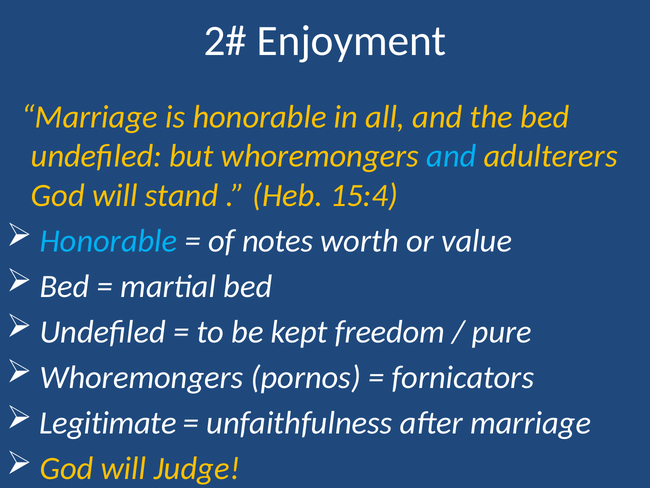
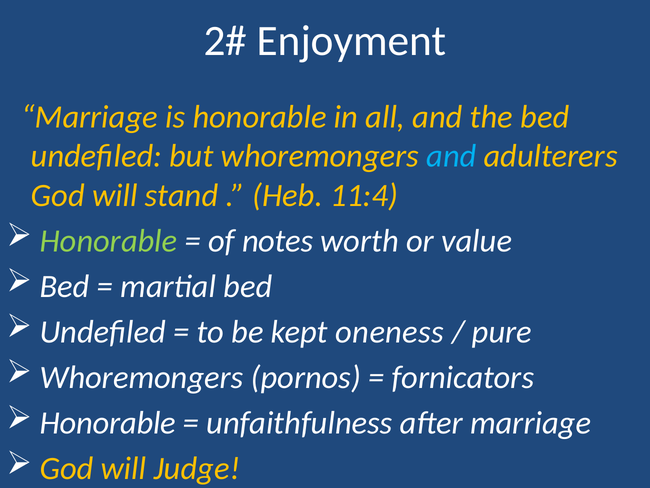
15:4: 15:4 -> 11:4
Honorable at (108, 241) colour: light blue -> light green
freedom: freedom -> oneness
Legitimate at (108, 423): Legitimate -> Honorable
